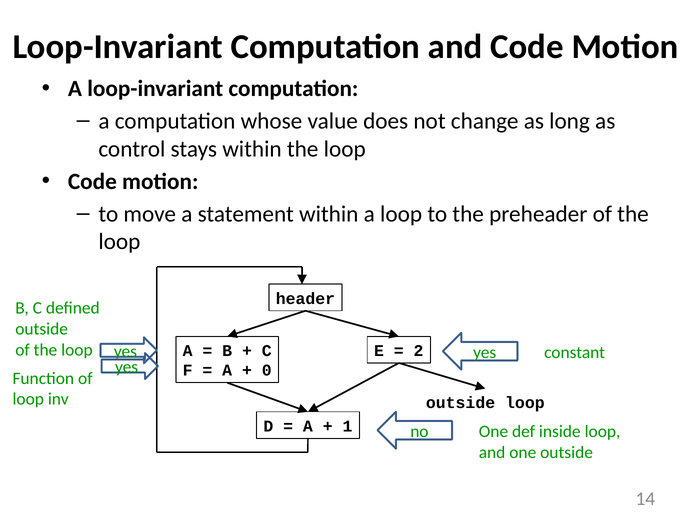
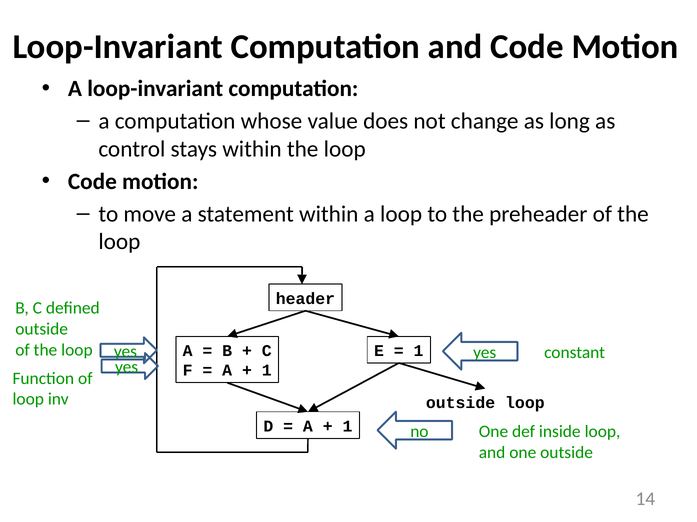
2 at (419, 351): 2 -> 1
0 at (267, 371): 0 -> 1
